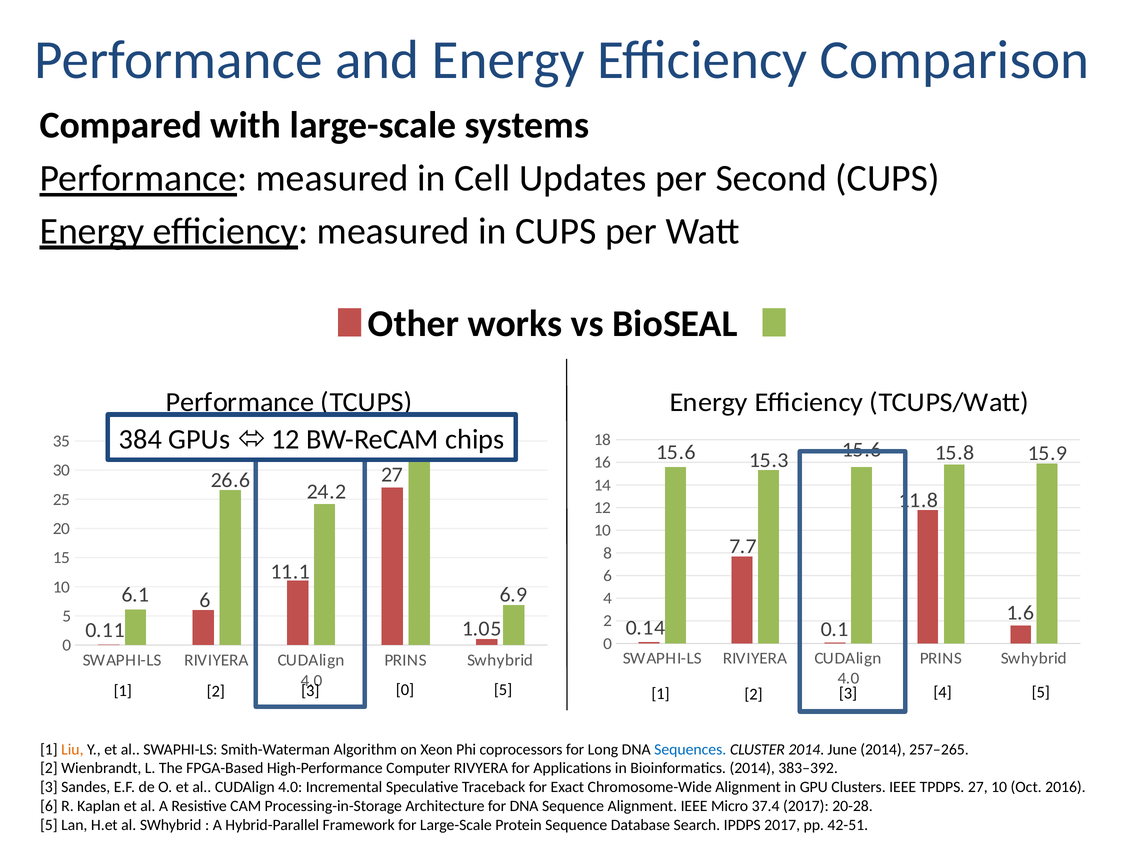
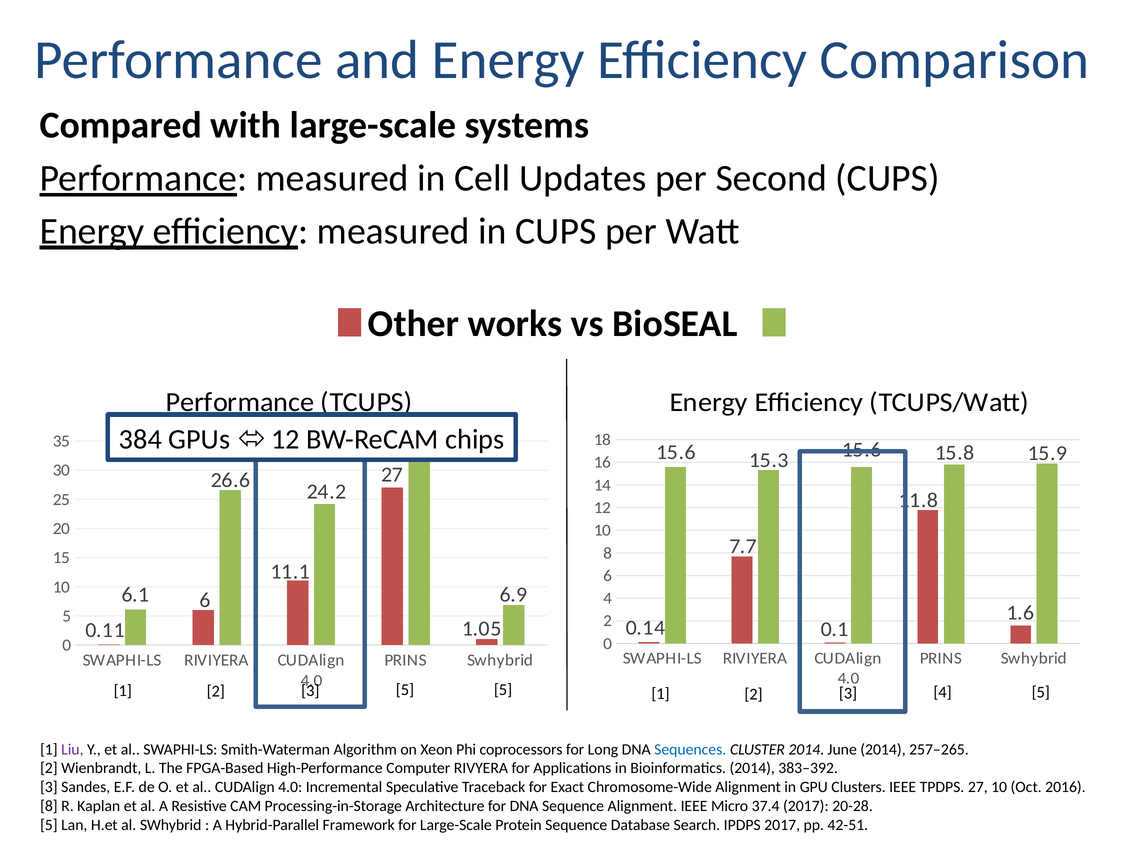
0 at (405, 690): 0 -> 5
Liu colour: orange -> purple
6 at (49, 807): 6 -> 8
